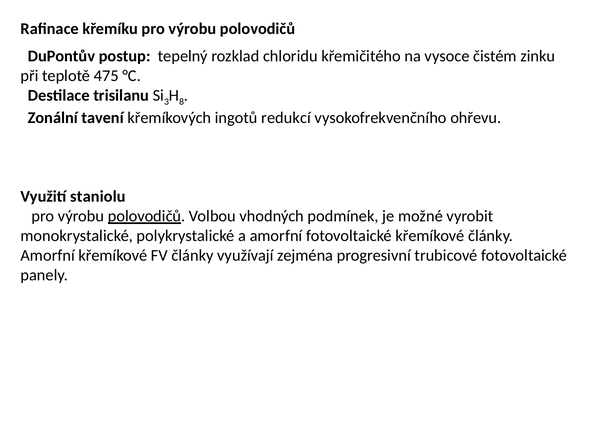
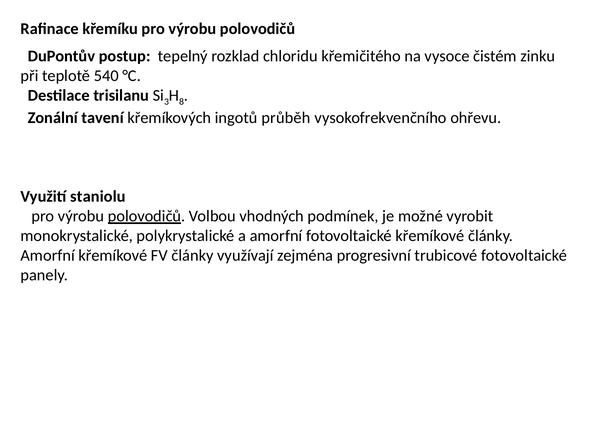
475: 475 -> 540
redukcí: redukcí -> průběh
